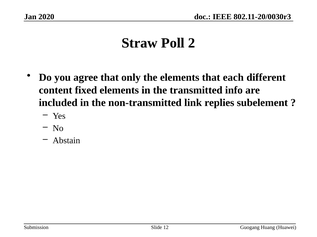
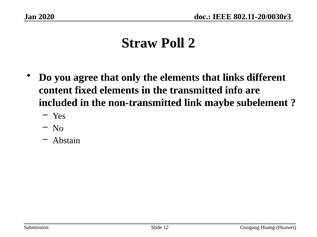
each: each -> links
replies: replies -> maybe
